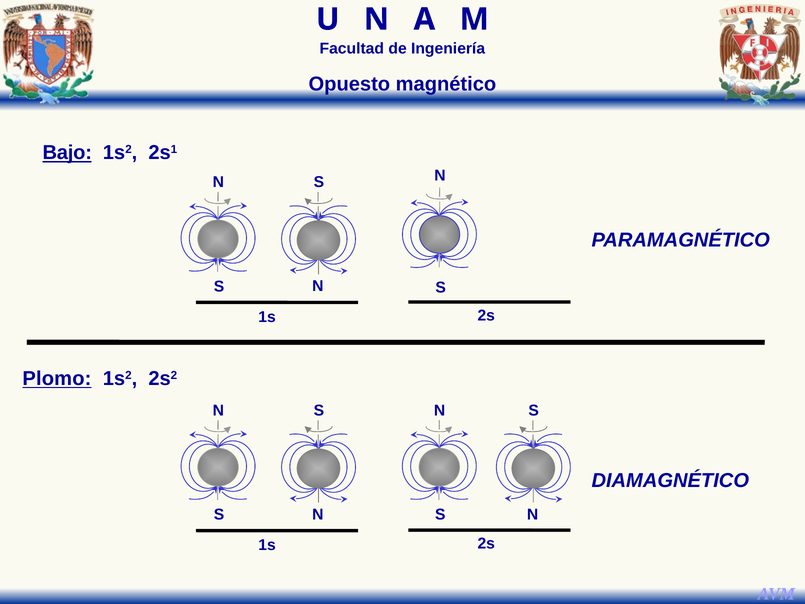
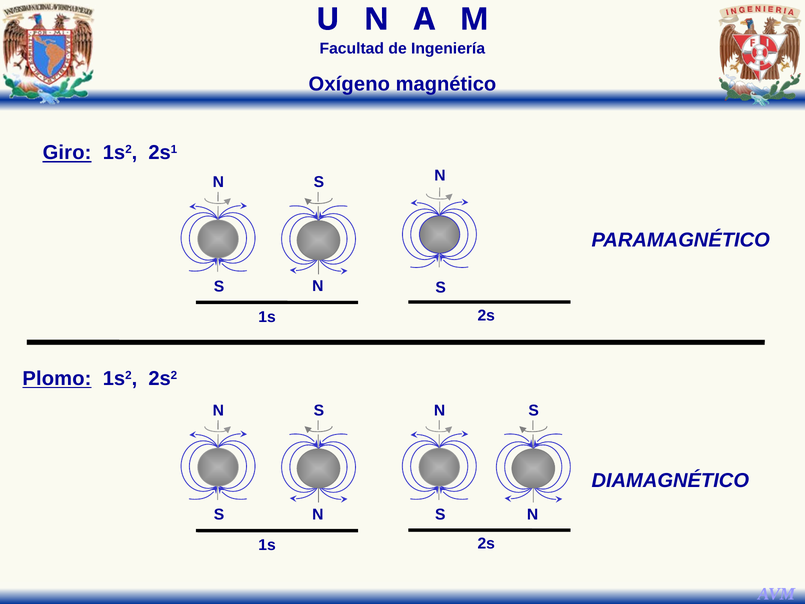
Opuesto: Opuesto -> Oxígeno
Bajo: Bajo -> Giro
